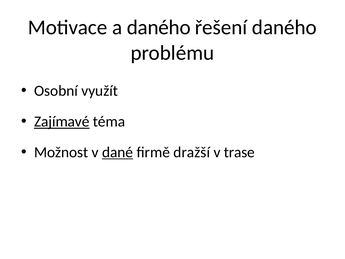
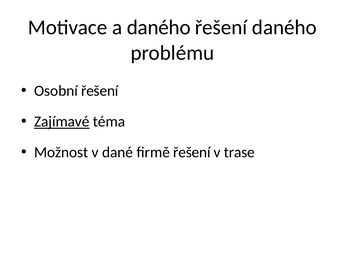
Osobní využít: využít -> řešení
dané underline: present -> none
firmě dražší: dražší -> řešení
